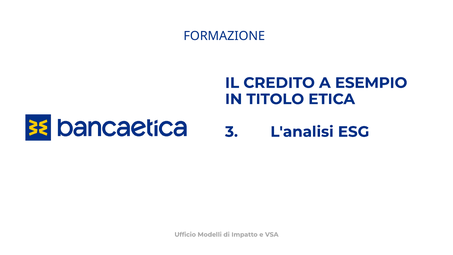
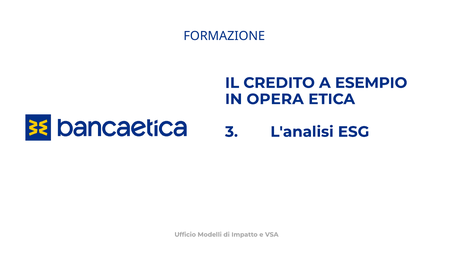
TITOLO: TITOLO -> OPERA
